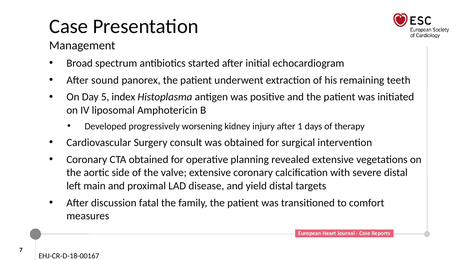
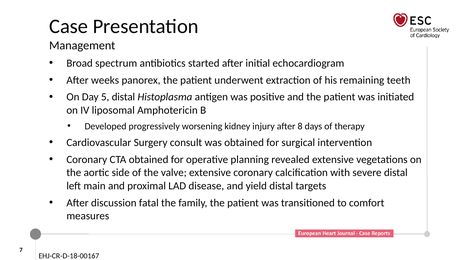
sound: sound -> weeks
5 index: index -> distal
1: 1 -> 8
